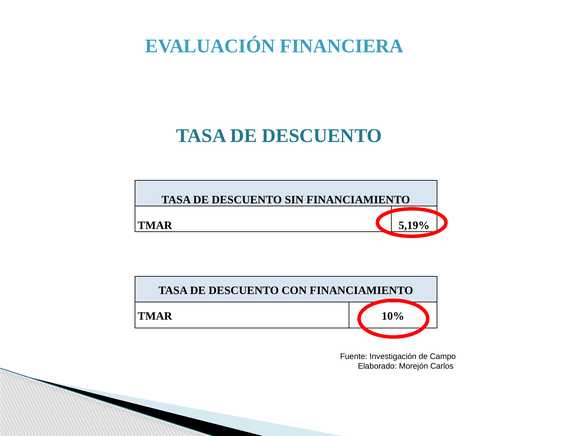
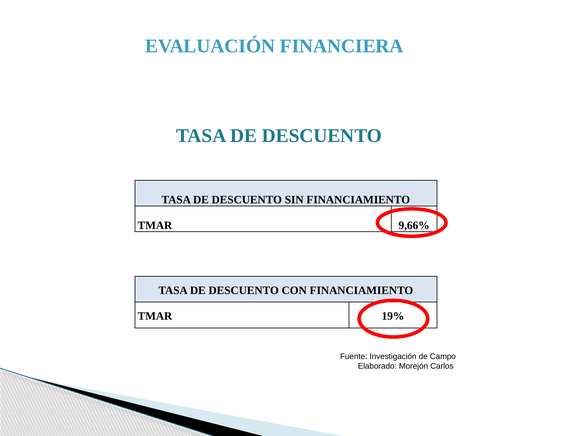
5,19%: 5,19% -> 9,66%
10%: 10% -> 19%
